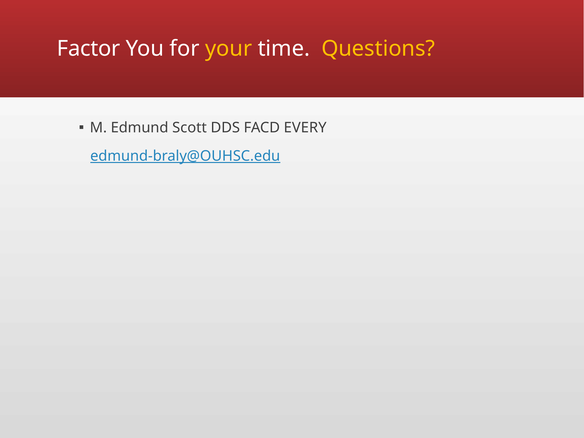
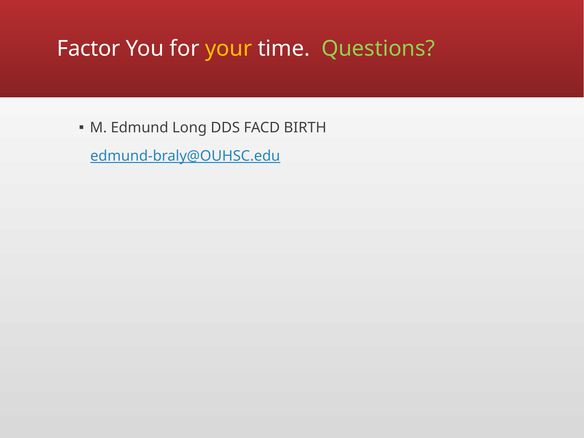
Questions colour: yellow -> light green
Scott: Scott -> Long
EVERY: EVERY -> BIRTH
